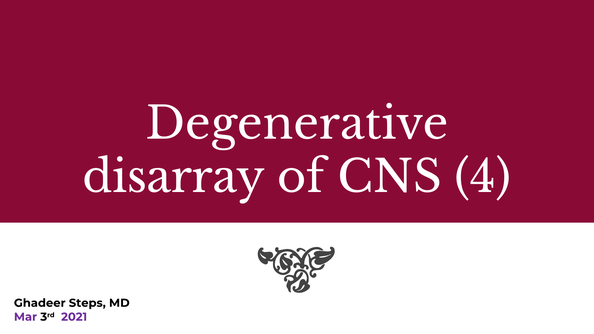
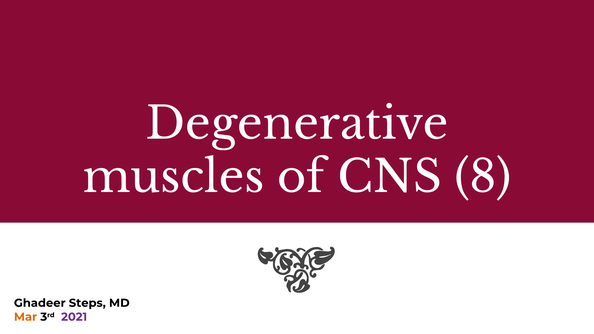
disarray: disarray -> muscles
4: 4 -> 8
Mar colour: purple -> orange
